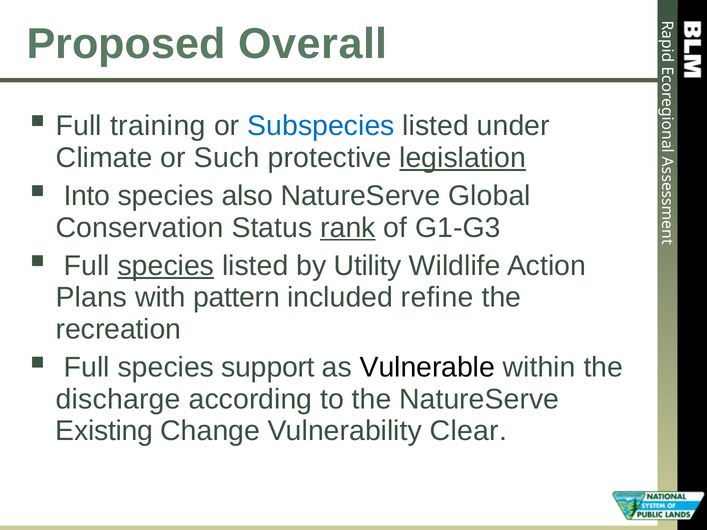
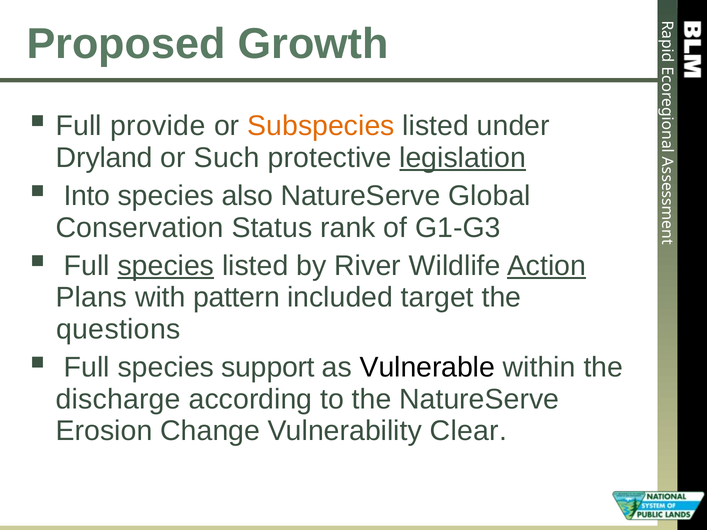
Overall: Overall -> Growth
training: training -> provide
Subspecies colour: blue -> orange
Climate: Climate -> Dryland
rank underline: present -> none
Utility: Utility -> River
Action underline: none -> present
refine: refine -> target
recreation: recreation -> questions
Existing: Existing -> Erosion
